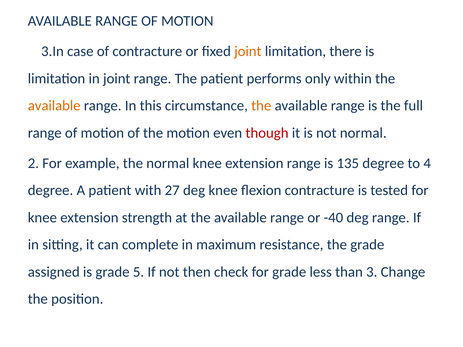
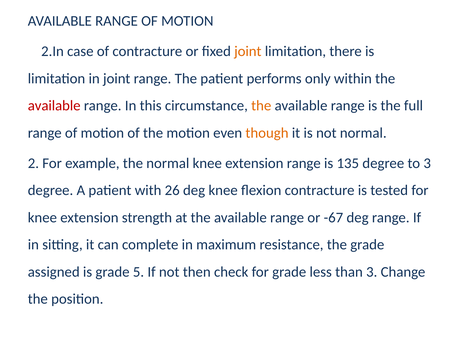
3.In: 3.In -> 2.In
available at (54, 106) colour: orange -> red
though colour: red -> orange
to 4: 4 -> 3
27: 27 -> 26
-40: -40 -> -67
